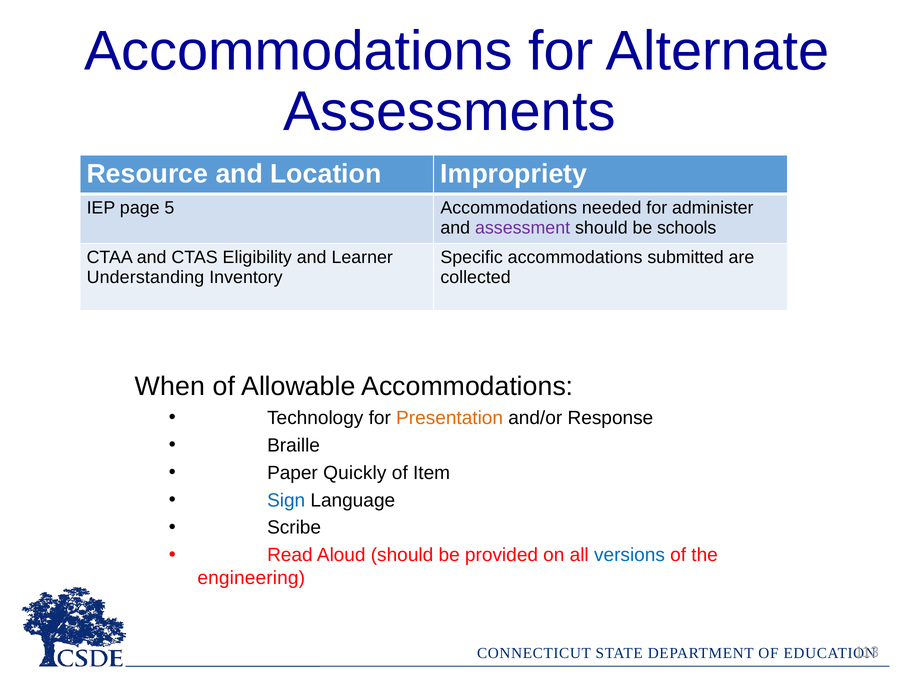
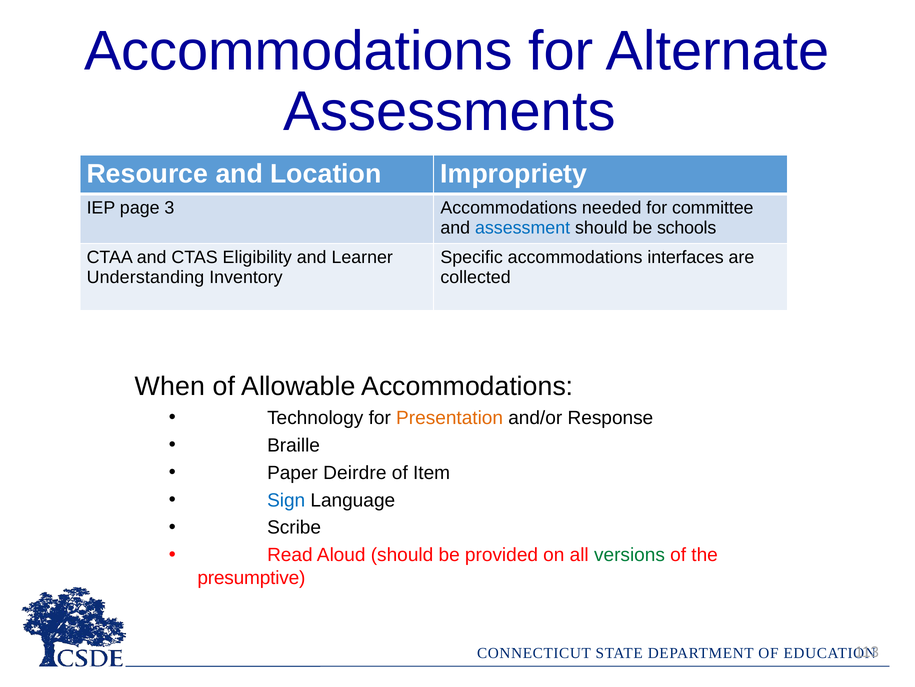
5: 5 -> 3
administer: administer -> committee
assessment colour: purple -> blue
submitted: submitted -> interfaces
Quickly: Quickly -> Deirdre
versions colour: blue -> green
engineering: engineering -> presumptive
